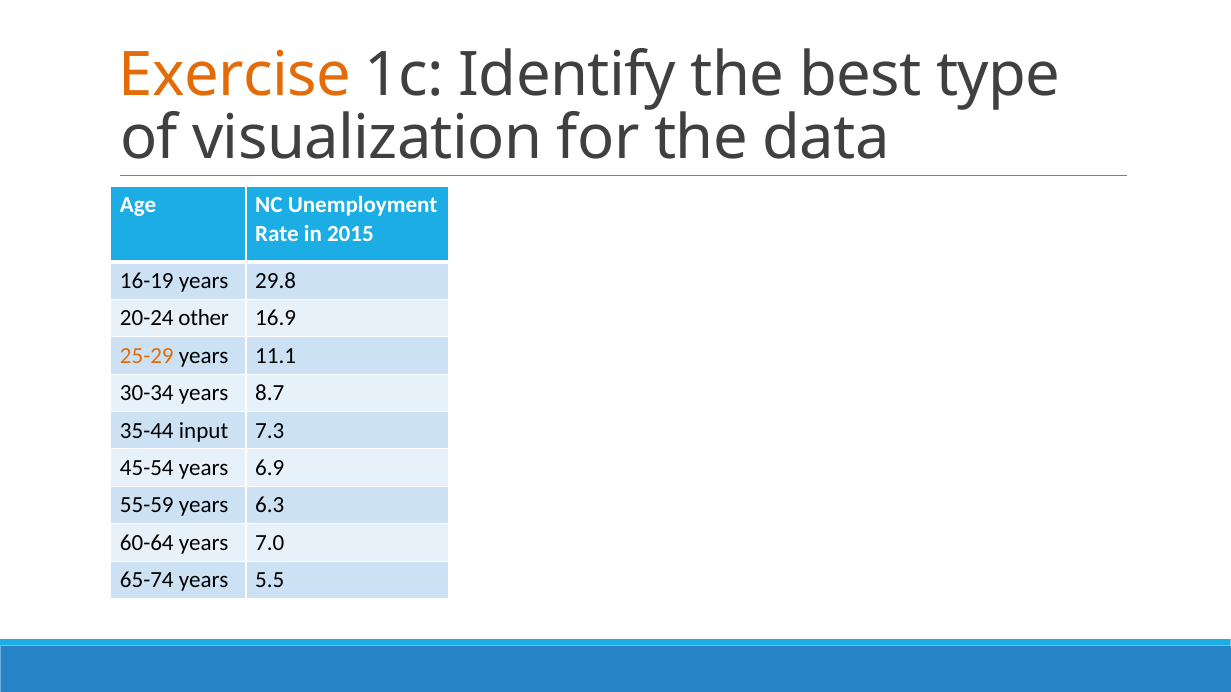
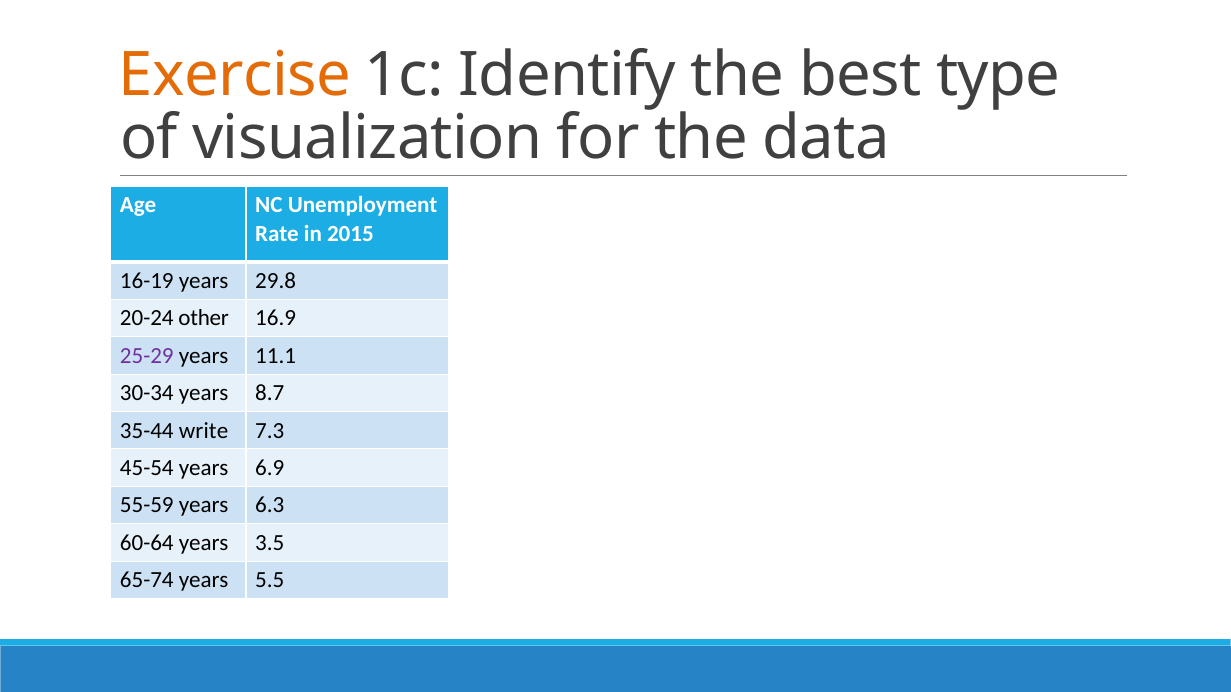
25-29 colour: orange -> purple
input: input -> write
7.0: 7.0 -> 3.5
